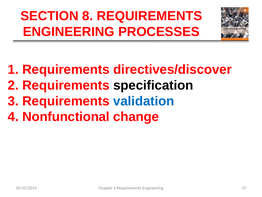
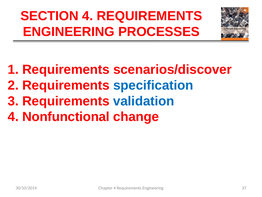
SECTION 8: 8 -> 4
directives/discover: directives/discover -> scenarios/discover
specification colour: black -> blue
